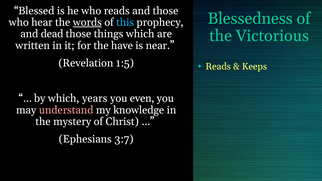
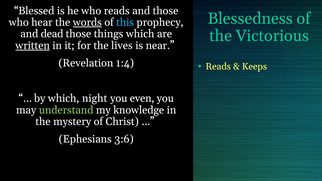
written underline: none -> present
have: have -> lives
1:5: 1:5 -> 1:4
years: years -> night
understand colour: pink -> light green
3:7: 3:7 -> 3:6
